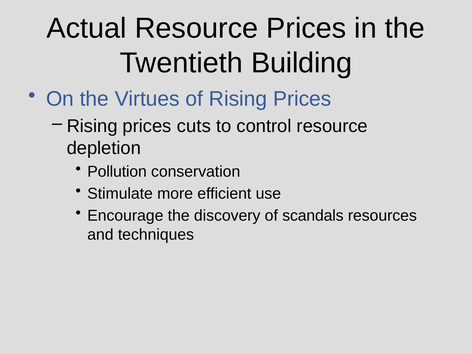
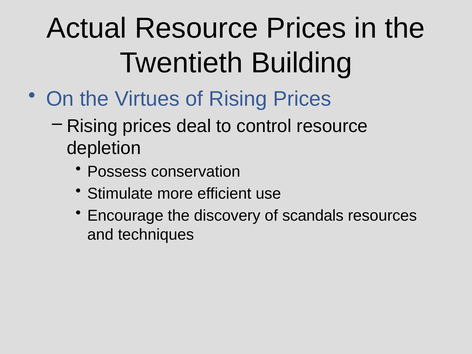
cuts: cuts -> deal
Pollution: Pollution -> Possess
